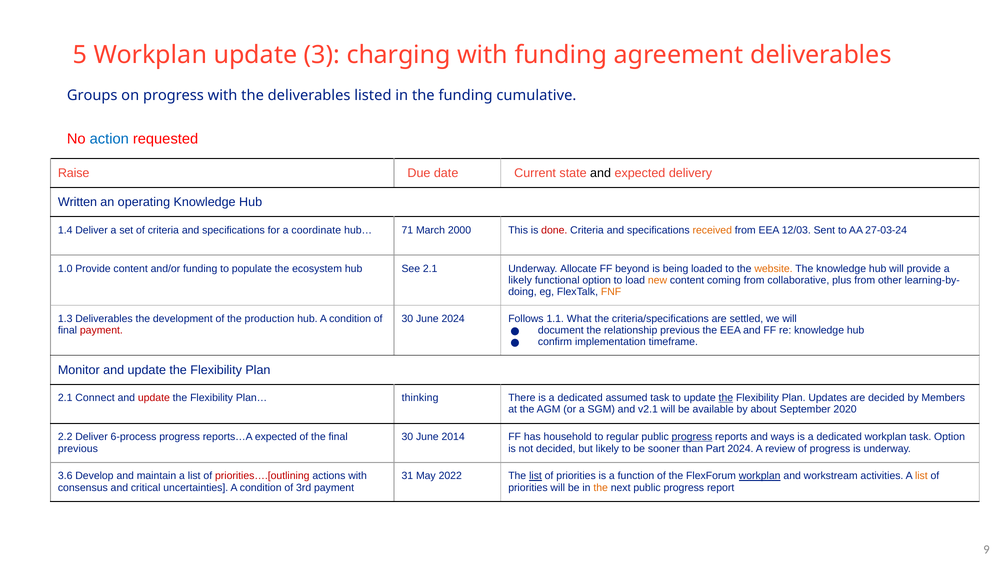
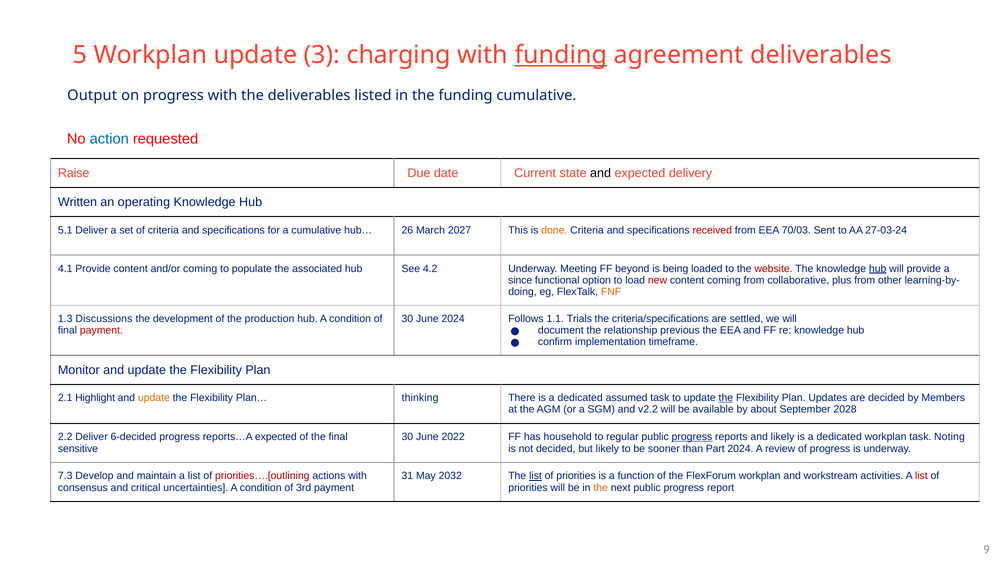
funding at (561, 55) underline: none -> present
Groups: Groups -> Output
1.4: 1.4 -> 5.1
a coordinate: coordinate -> cumulative
71: 71 -> 26
2000: 2000 -> 2027
done colour: red -> orange
received colour: orange -> red
12/03: 12/03 -> 70/03
1.0: 1.0 -> 4.1
and/or funding: funding -> coming
ecosystem: ecosystem -> associated
See 2.1: 2.1 -> 4.2
Allocate: Allocate -> Meeting
website colour: orange -> red
hub at (878, 269) underline: none -> present
likely at (520, 280): likely -> since
new colour: orange -> red
1.3 Deliverables: Deliverables -> Discussions
What: What -> Trials
Connect: Connect -> Highlight
update at (154, 398) colour: red -> orange
v2.1: v2.1 -> v2.2
2020: 2020 -> 2028
6-process: 6-process -> 6-decided
2014: 2014 -> 2022
and ways: ways -> likely
task Option: Option -> Noting
previous at (78, 449): previous -> sensitive
3.6: 3.6 -> 7.3
2022: 2022 -> 2032
workplan at (760, 476) underline: present -> none
list at (921, 476) colour: orange -> red
